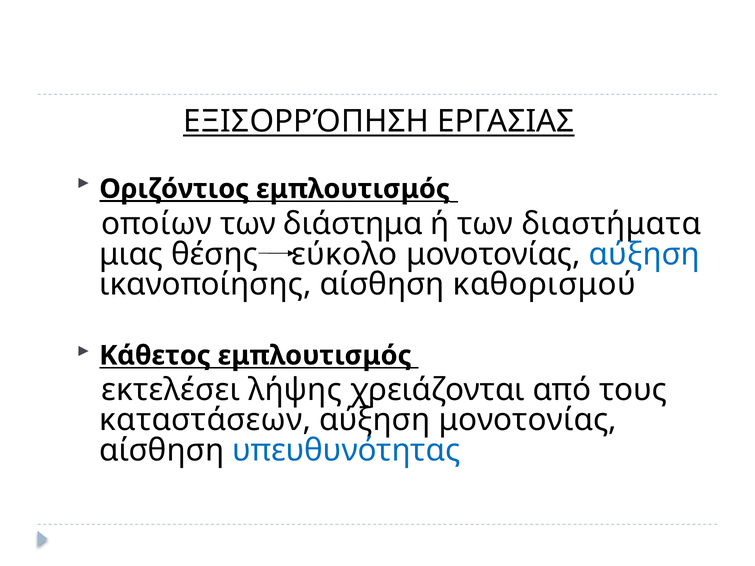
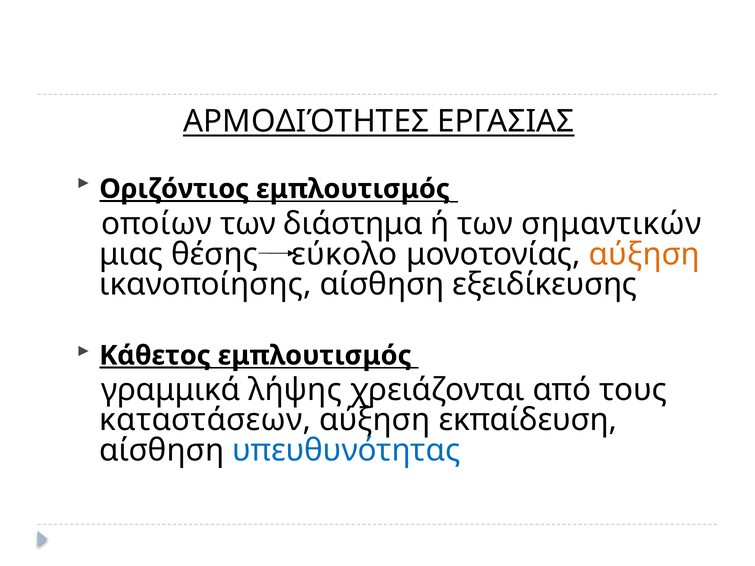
ΕΞΙΣΟΡΡΌΠΗΣΗ: ΕΞΙΣΟΡΡΌΠΗΣΗ -> ΑΡΜΟΔΙΌΤΗΤΕΣ
διαστήματα: διαστήματα -> σημαντικών
αύξηση at (644, 254) colour: blue -> orange
καθορισμού: καθορισμού -> εξειδίκευσης
Κάθετος underline: none -> present
εκτελέσει: εκτελέσει -> γραμμικά
αύξηση μονοτονίας: μονοτονίας -> εκπαίδευση
